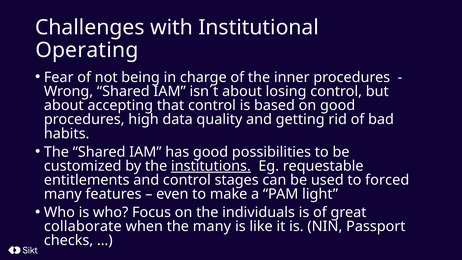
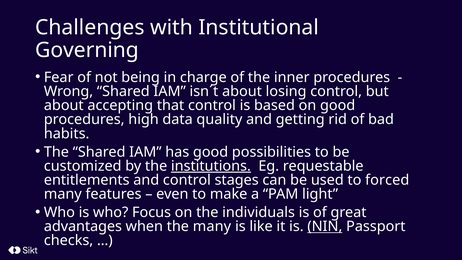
Operating: Operating -> Governing
collaborate: collaborate -> advantages
NIN underline: none -> present
